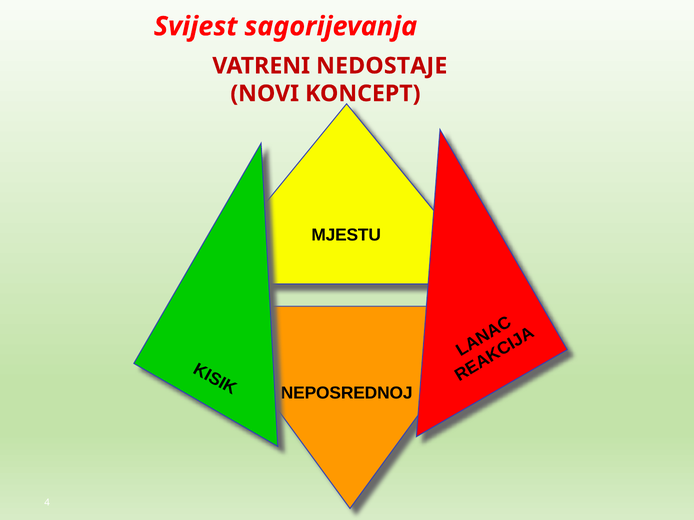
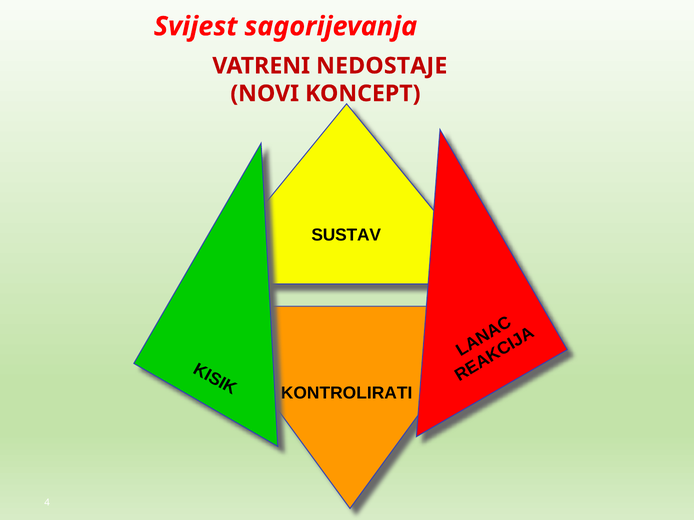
MJESTU: MJESTU -> SUSTAV
NEPOSREDNOJ: NEPOSREDNOJ -> KONTROLIRATI
